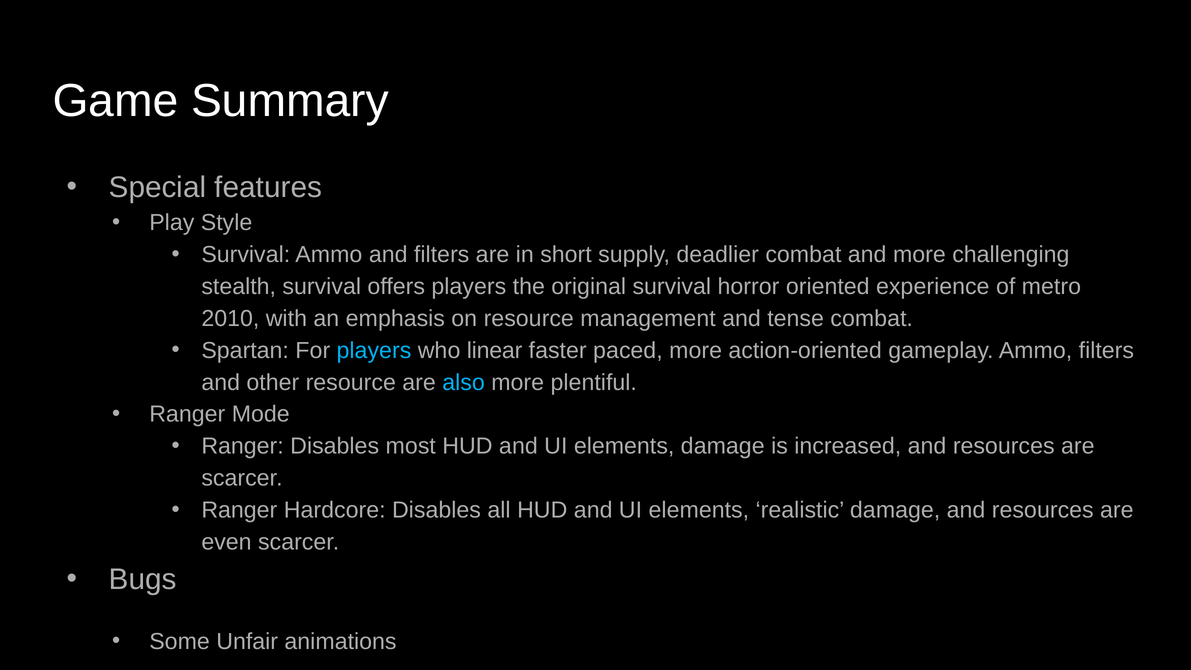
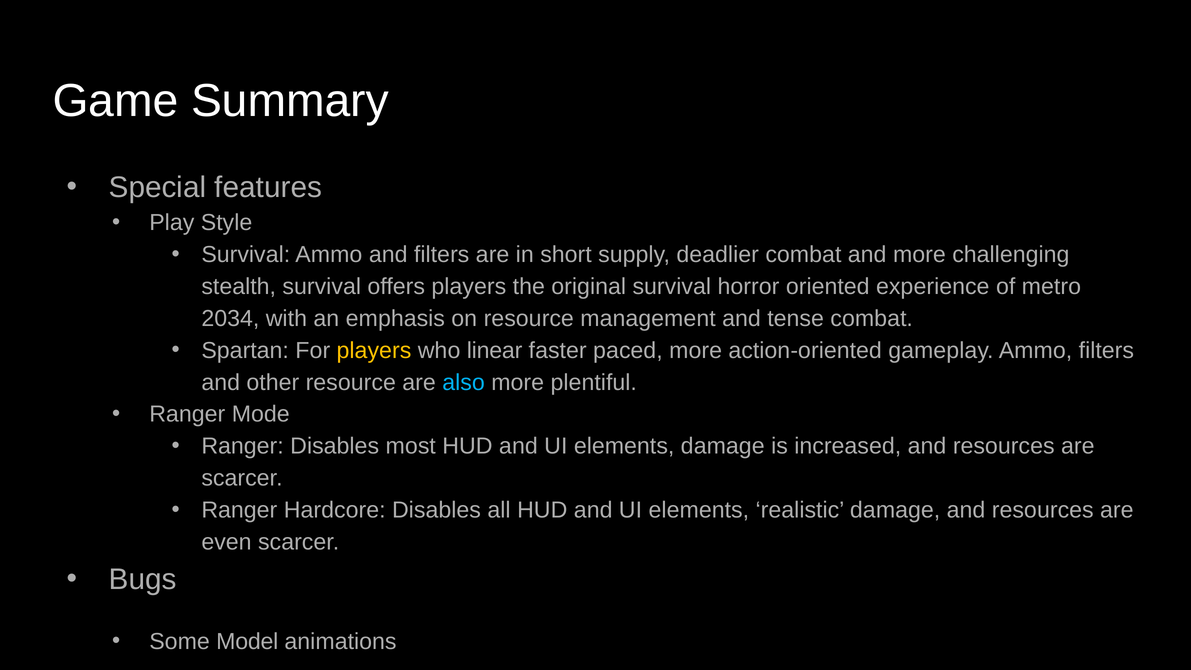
2010: 2010 -> 2034
players at (374, 350) colour: light blue -> yellow
Unfair: Unfair -> Model
